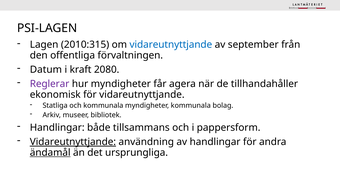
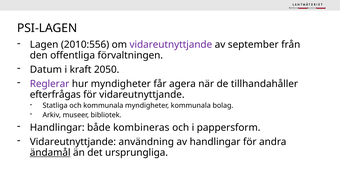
2010:315: 2010:315 -> 2010:556
vidareutnyttjande at (171, 45) colour: blue -> purple
2080: 2080 -> 2050
ekonomisk: ekonomisk -> efterfrågas
tillsammans: tillsammans -> kombineras
Vidareutnyttjande at (73, 142) underline: present -> none
